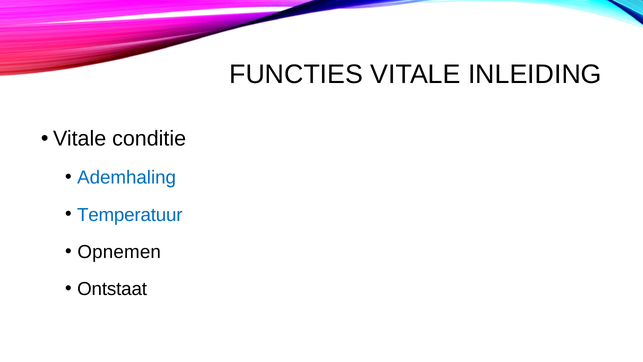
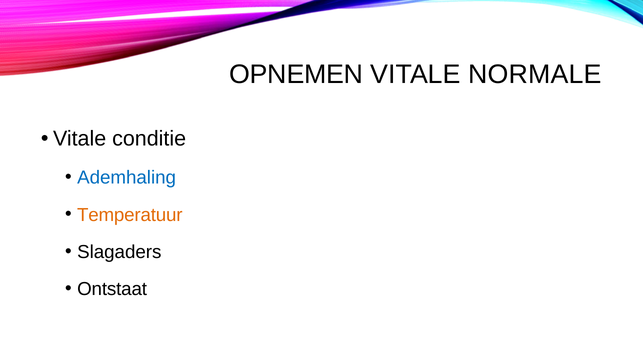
FUNCTIES: FUNCTIES -> OPNEMEN
INLEIDING: INLEIDING -> NORMALE
Temperatuur colour: blue -> orange
Opnemen: Opnemen -> Slagaders
